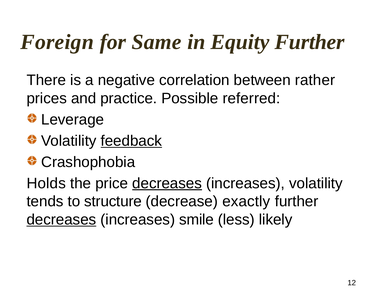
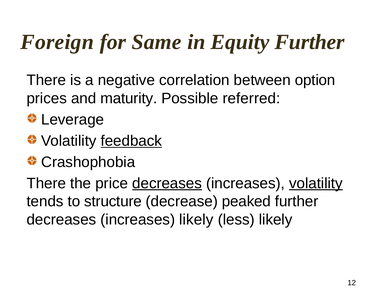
rather: rather -> option
practice: practice -> maturity
Holds at (46, 183): Holds -> There
volatility at (316, 183) underline: none -> present
exactly: exactly -> peaked
decreases at (61, 219) underline: present -> none
increases smile: smile -> likely
